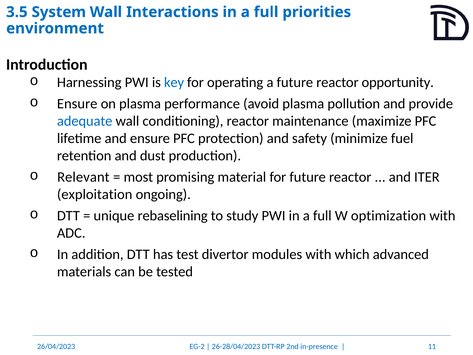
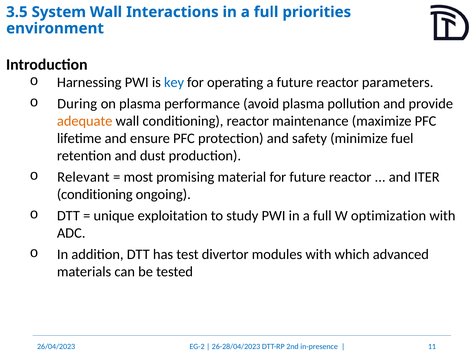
opportunity: opportunity -> parameters
Ensure at (77, 104): Ensure -> During
adequate colour: blue -> orange
exploitation at (95, 194): exploitation -> conditioning
rebaselining: rebaselining -> exploitation
